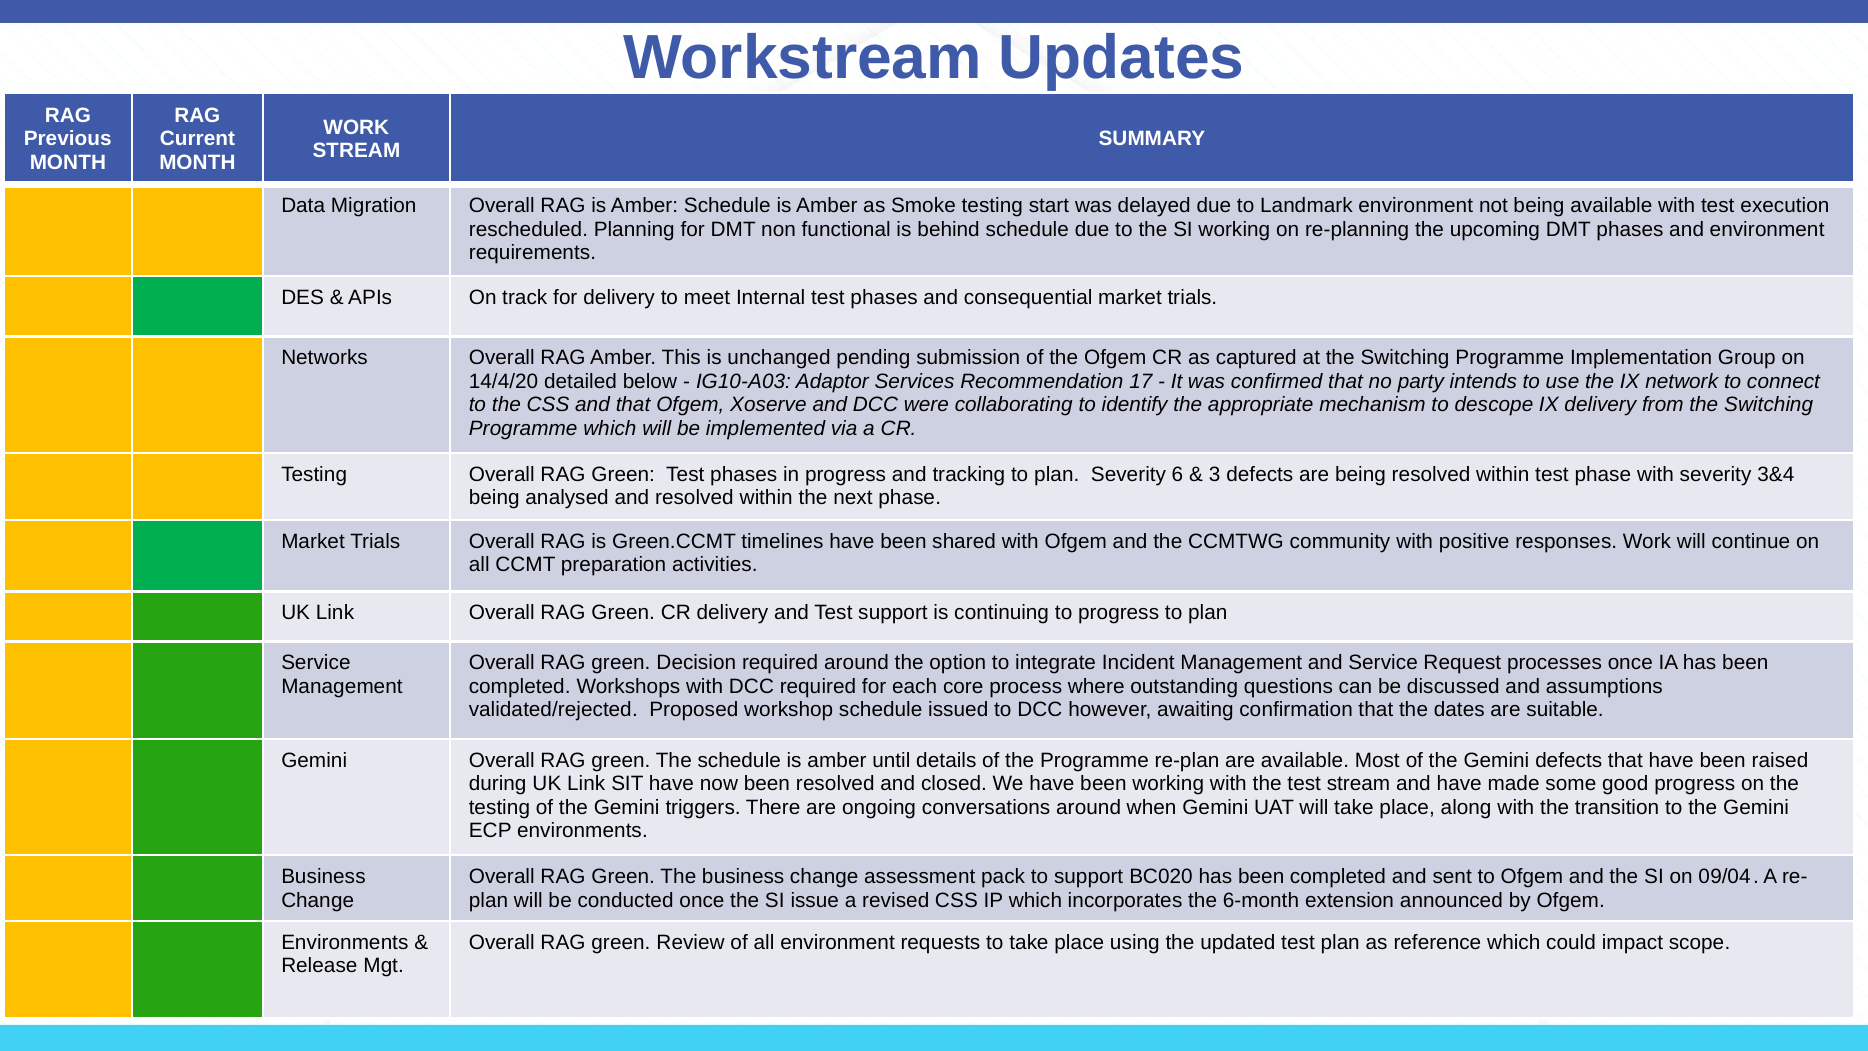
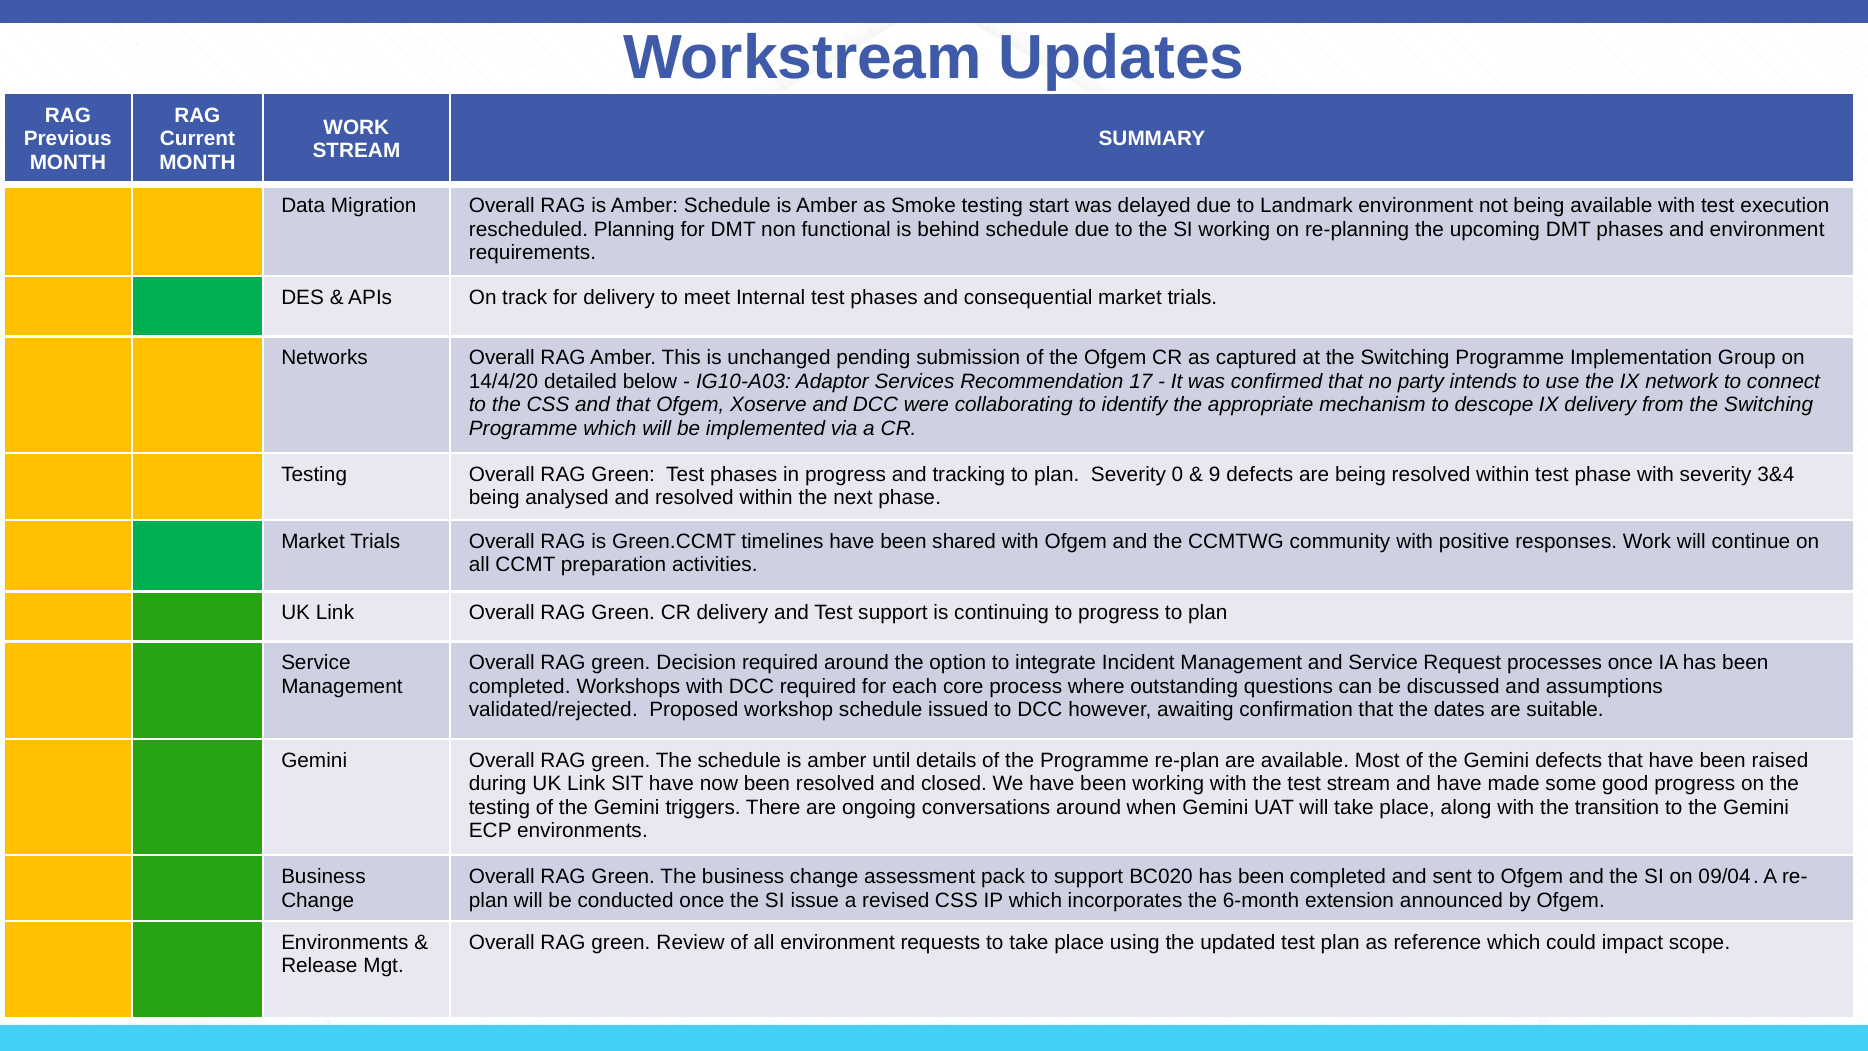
6: 6 -> 0
3: 3 -> 9
